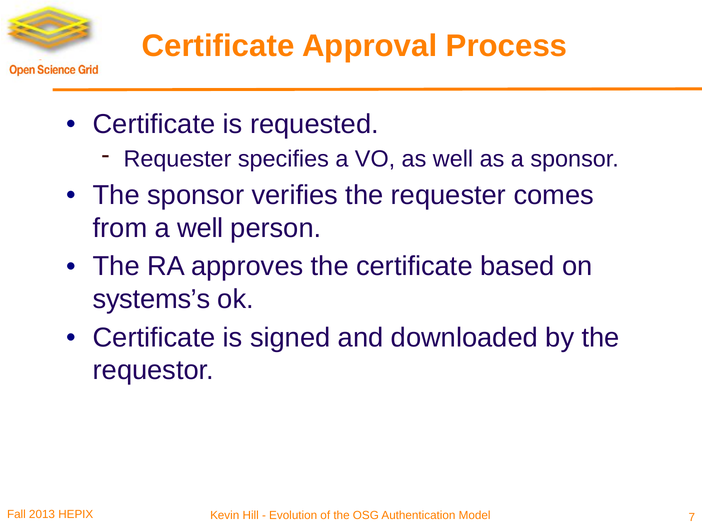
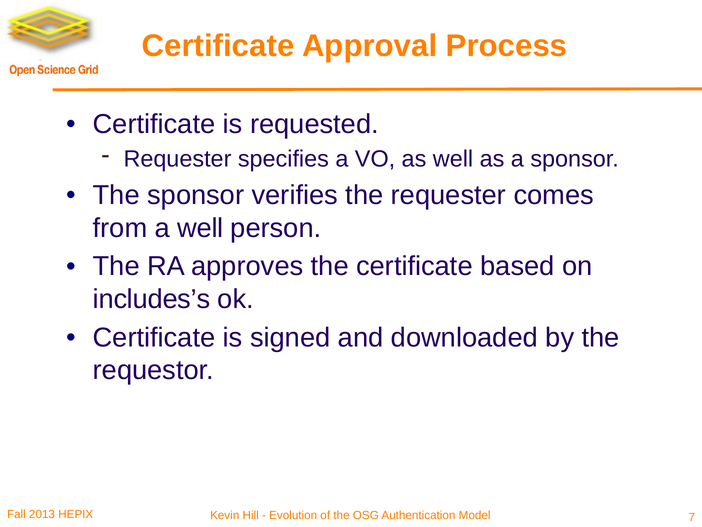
systems’s: systems’s -> includes’s
